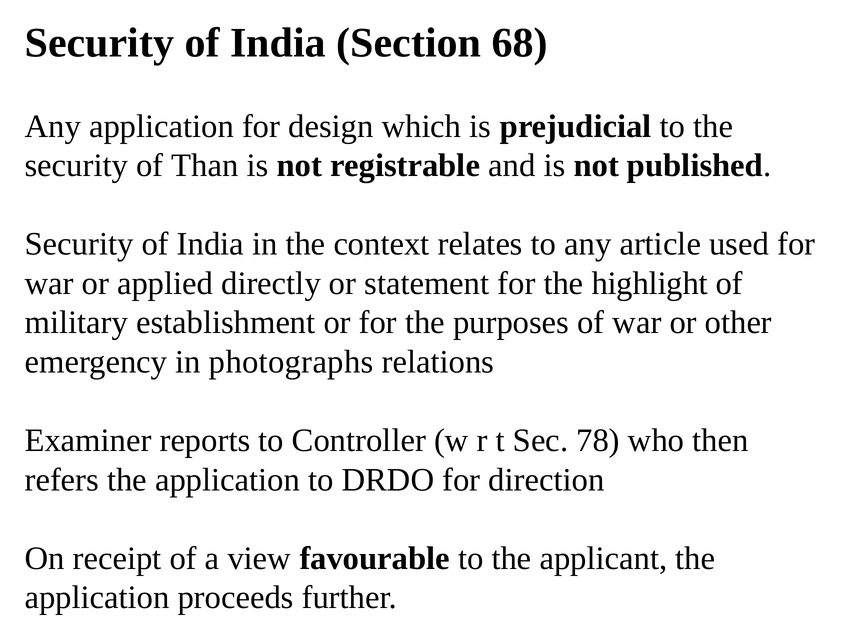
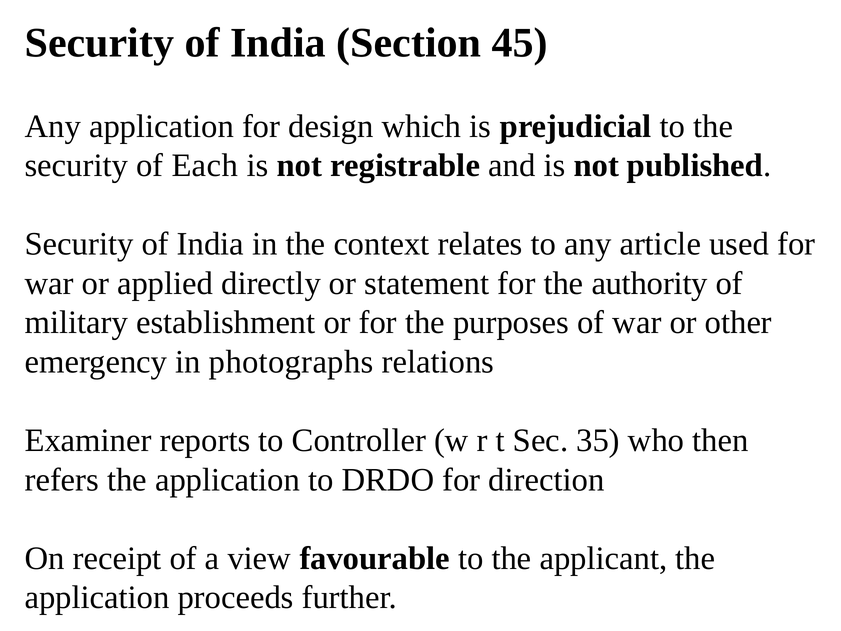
68: 68 -> 45
Than: Than -> Each
highlight: highlight -> authority
78: 78 -> 35
